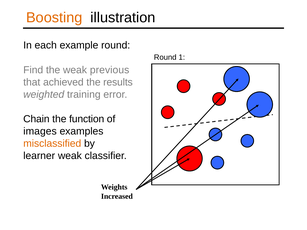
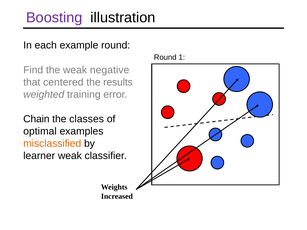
Boosting colour: orange -> purple
previous: previous -> negative
achieved: achieved -> centered
function: function -> classes
images: images -> optimal
